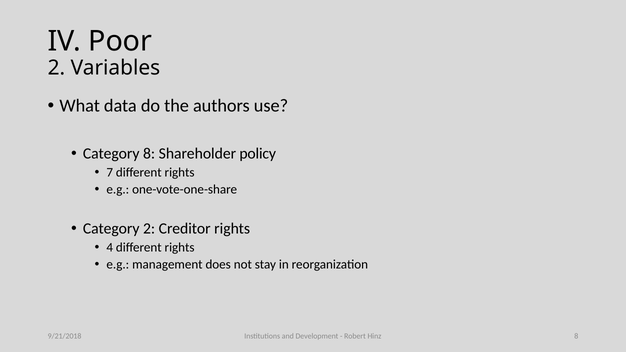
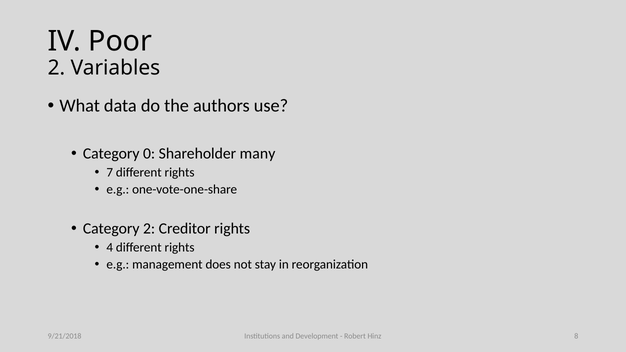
Category 8: 8 -> 0
policy: policy -> many
